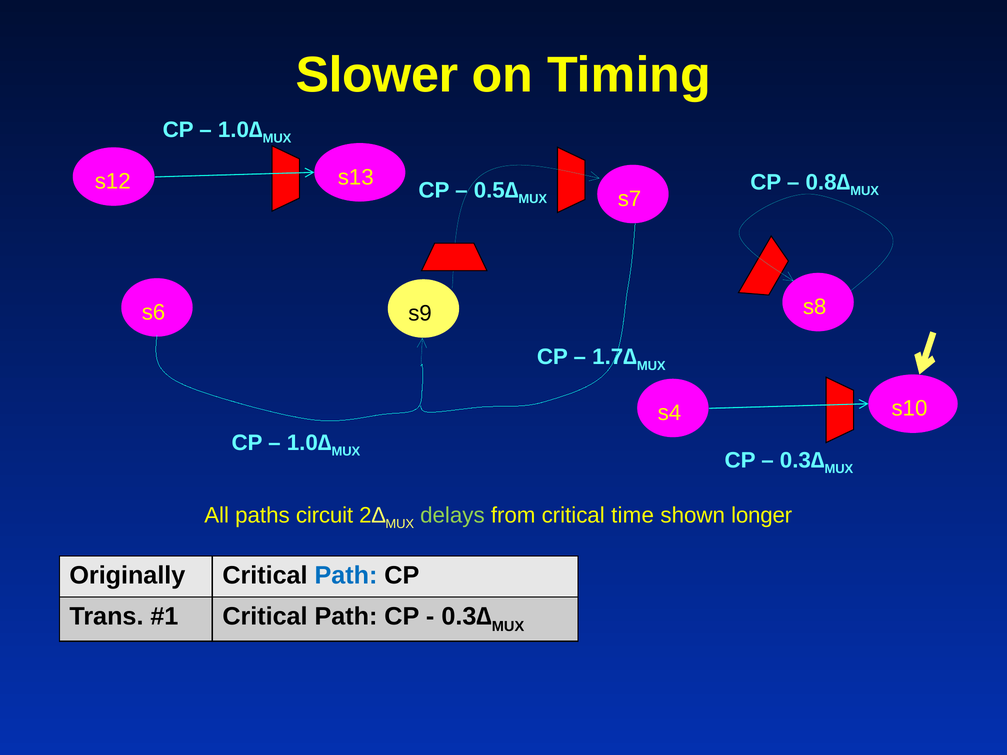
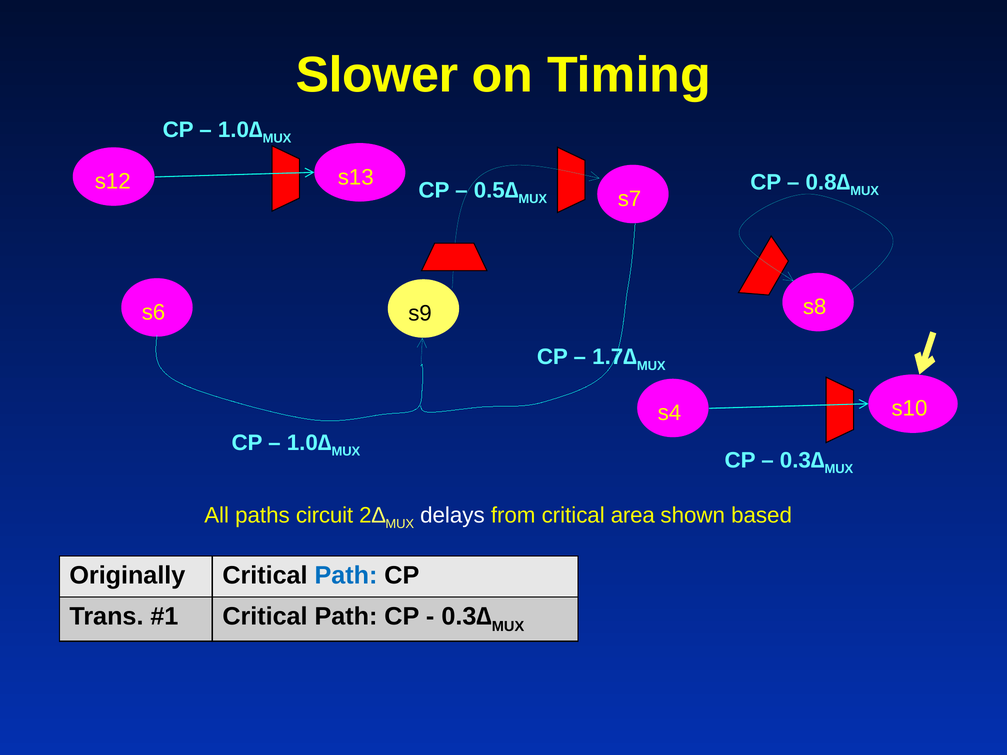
delays colour: light green -> white
time: time -> area
longer: longer -> based
